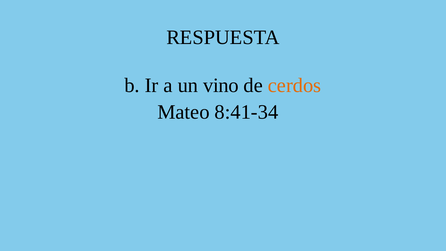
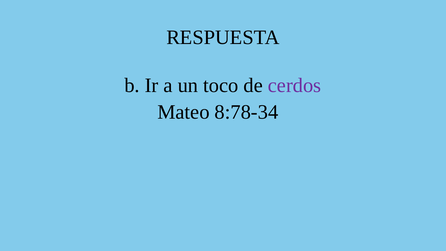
vino: vino -> toco
cerdos colour: orange -> purple
8:41-34: 8:41-34 -> 8:78-34
